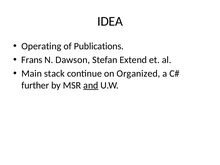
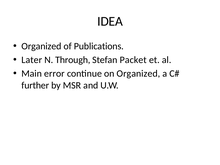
Operating at (41, 46): Operating -> Organized
Frans: Frans -> Later
Dawson: Dawson -> Through
Extend: Extend -> Packet
stack: stack -> error
and underline: present -> none
